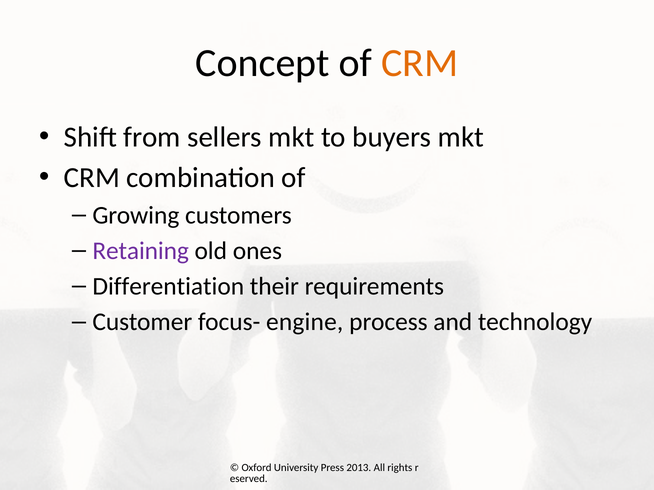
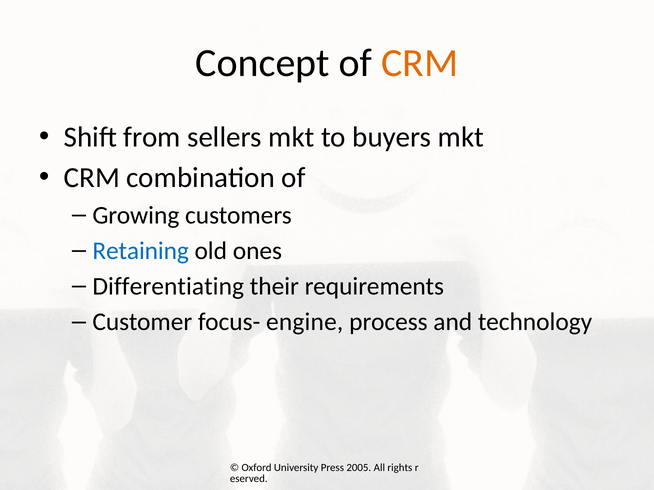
Retaining colour: purple -> blue
Differentiation: Differentiation -> Differentiating
2013: 2013 -> 2005
